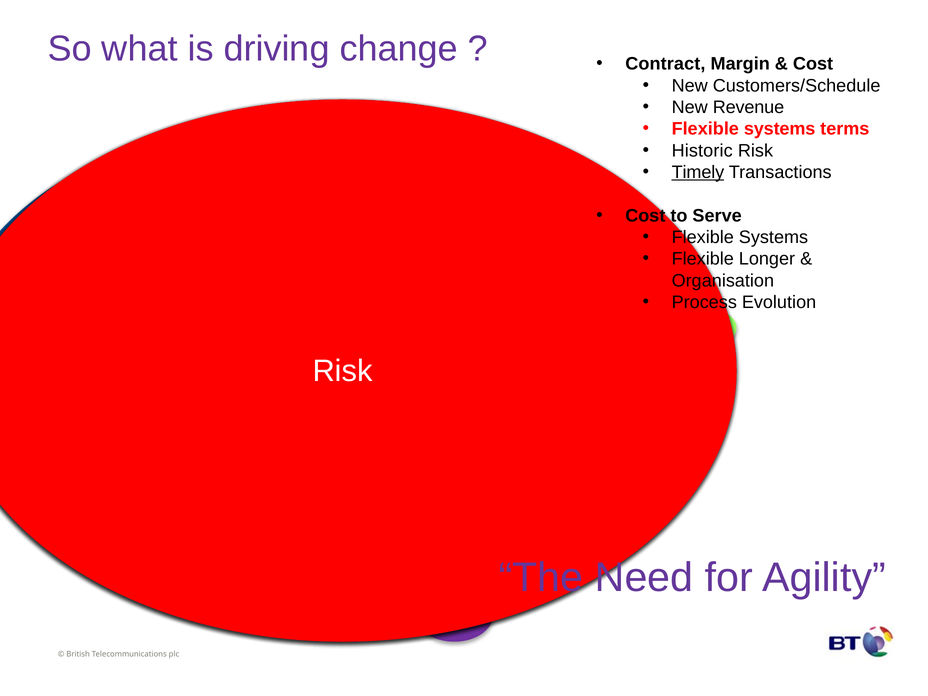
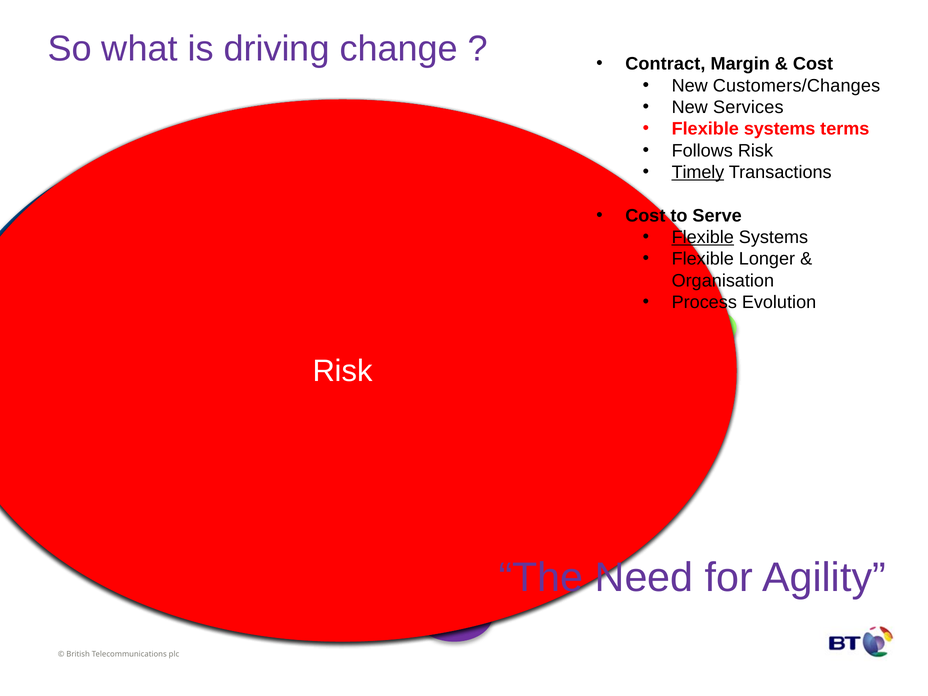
Customers/Schedule: Customers/Schedule -> Customers/Changes
Revenue: Revenue -> Services
Historic: Historic -> Follows
Flexible at (703, 237) underline: none -> present
